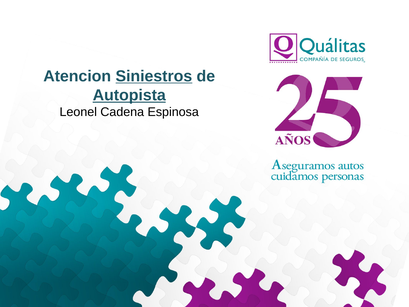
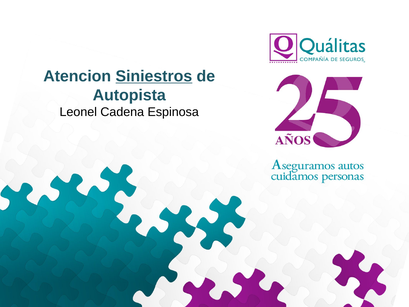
Autopista underline: present -> none
